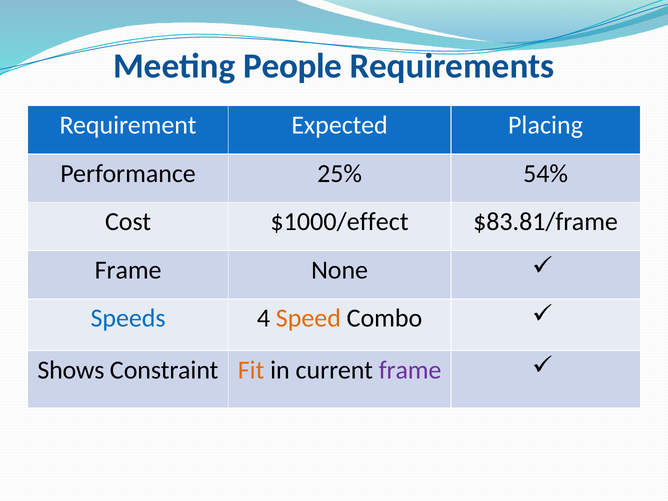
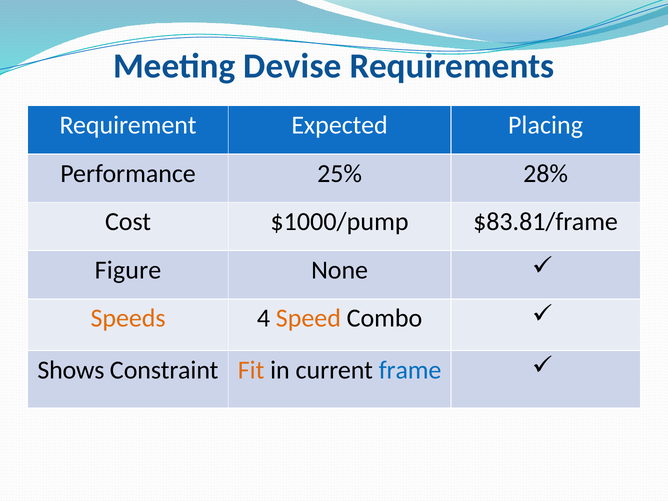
People: People -> Devise
54%: 54% -> 28%
$1000/effect: $1000/effect -> $1000/pump
Frame at (128, 270): Frame -> Figure
Speeds colour: blue -> orange
frame at (410, 370) colour: purple -> blue
